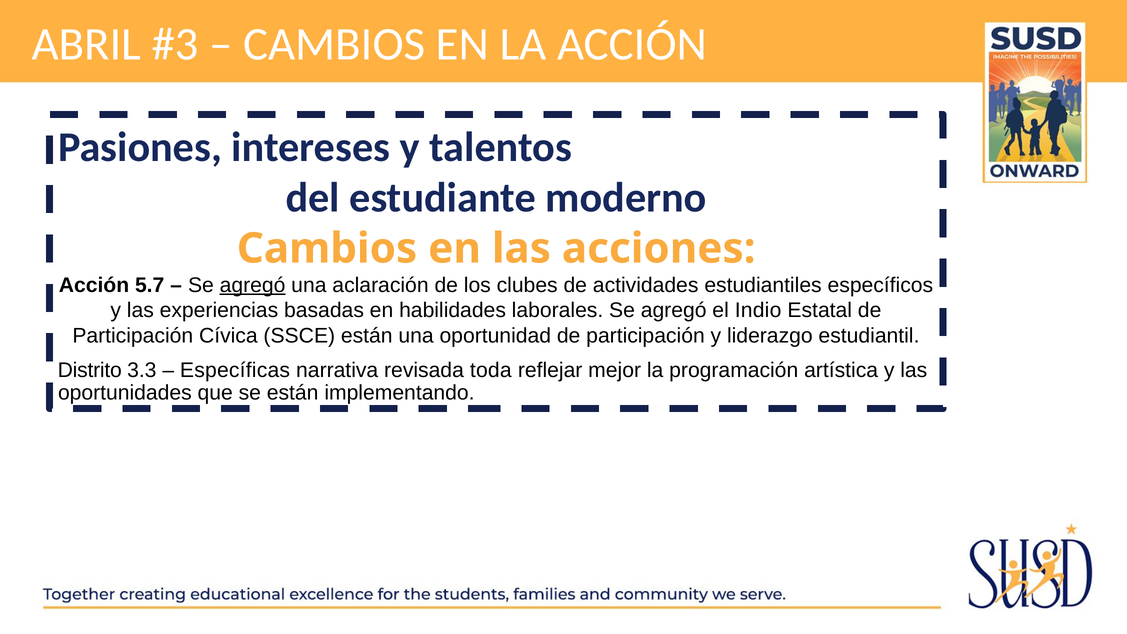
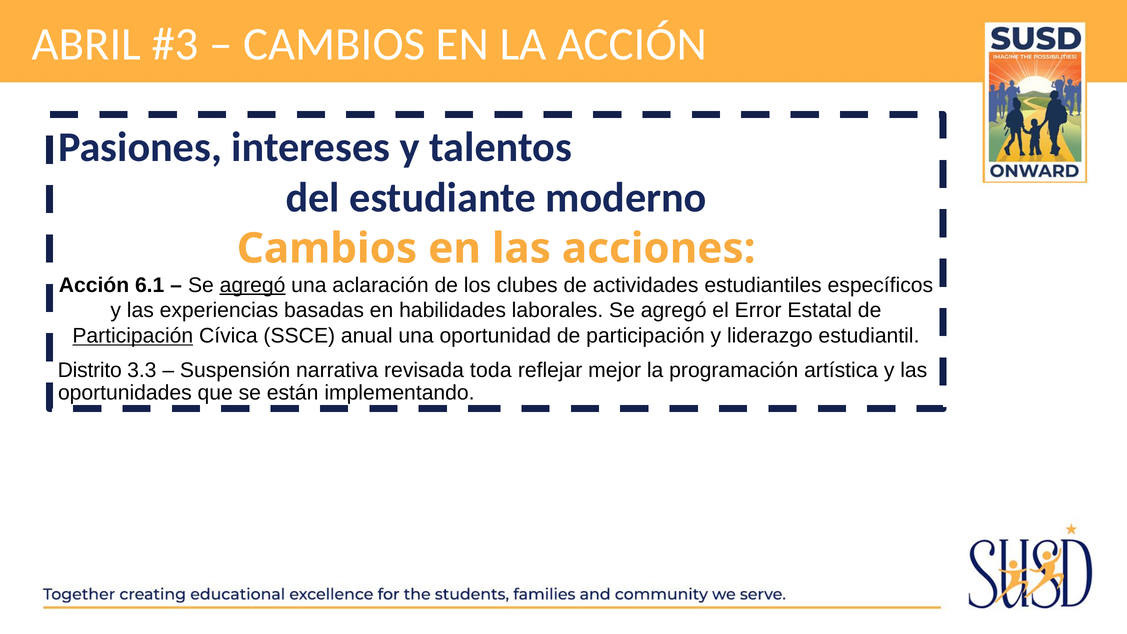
5.7: 5.7 -> 6.1
Indio: Indio -> Error
Participación at (133, 336) underline: none -> present
SSCE están: están -> anual
Específicas: Específicas -> Suspensión
